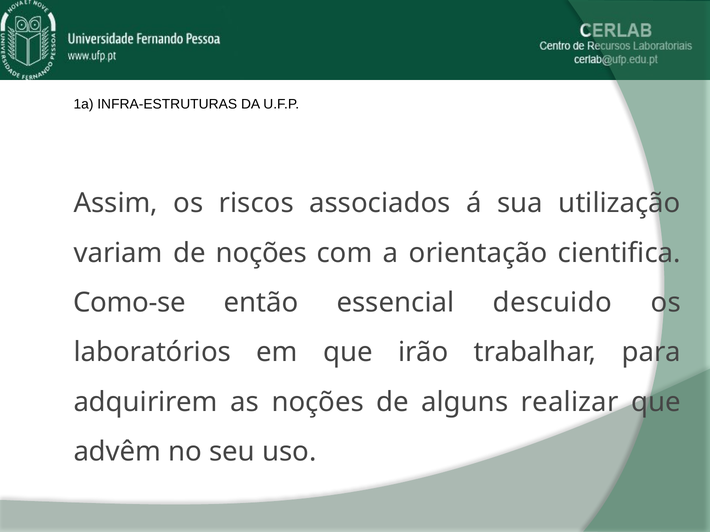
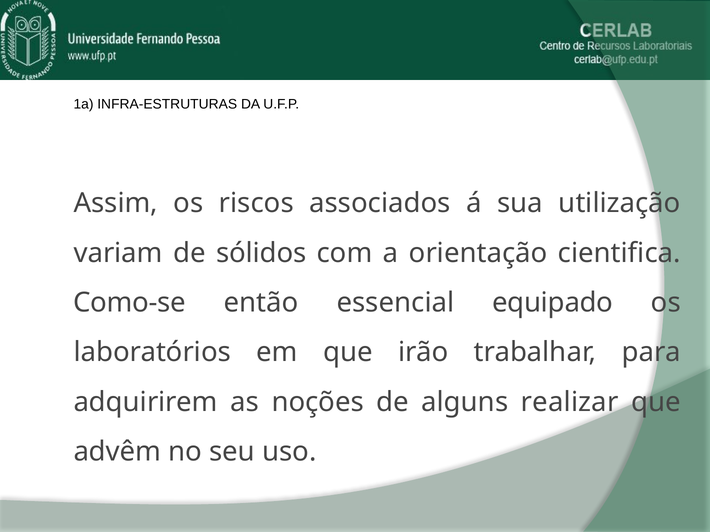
de noções: noções -> sólidos
descuido: descuido -> equipado
